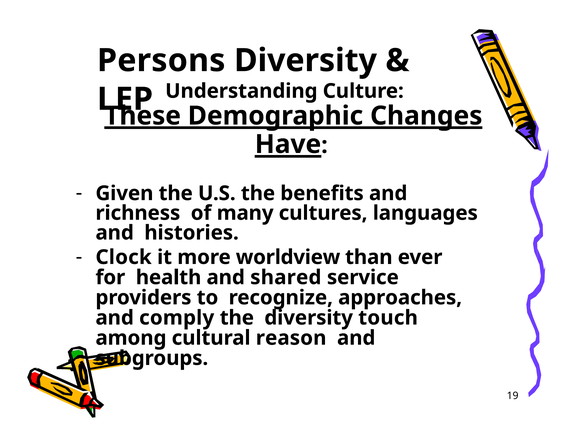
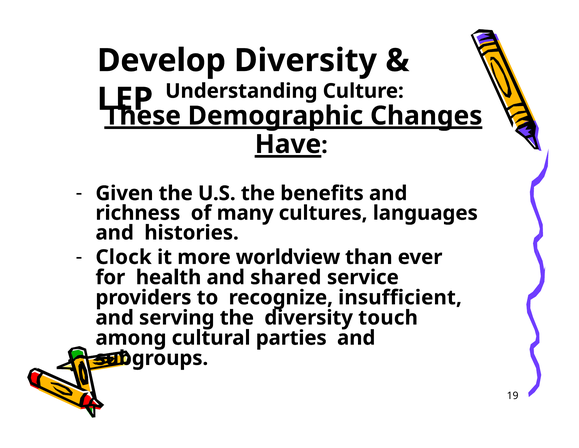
Persons: Persons -> Develop
approaches: approaches -> insufficient
comply: comply -> serving
reason: reason -> parties
